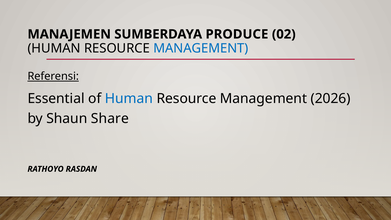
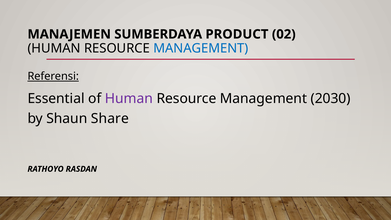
PRODUCE: PRODUCE -> PRODUCT
Human at (129, 99) colour: blue -> purple
2026: 2026 -> 2030
